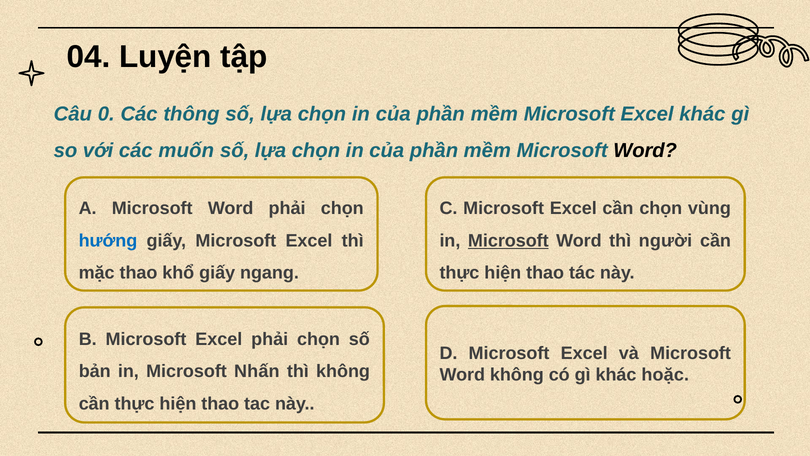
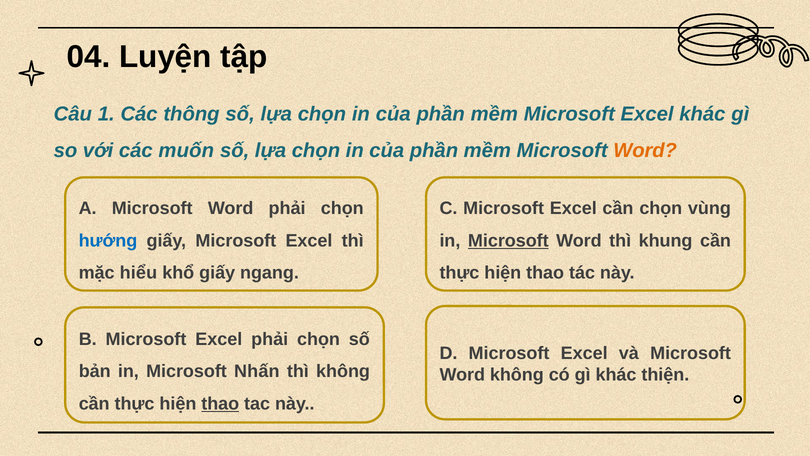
0: 0 -> 1
Word at (645, 150) colour: black -> orange
người: người -> khung
mặc thao: thao -> hiểu
hoặc: hoặc -> thiện
thao at (220, 404) underline: none -> present
